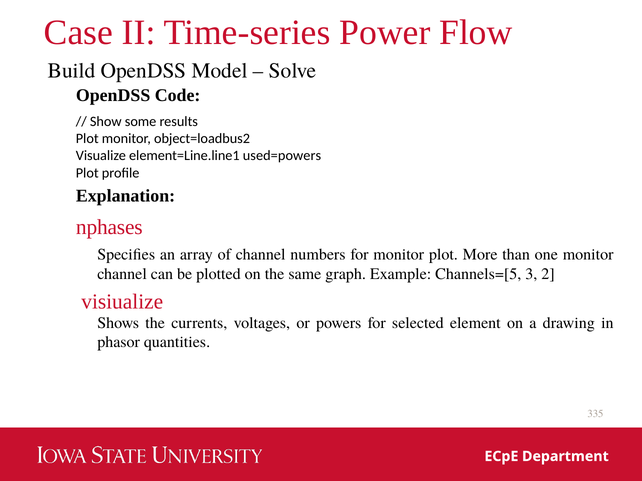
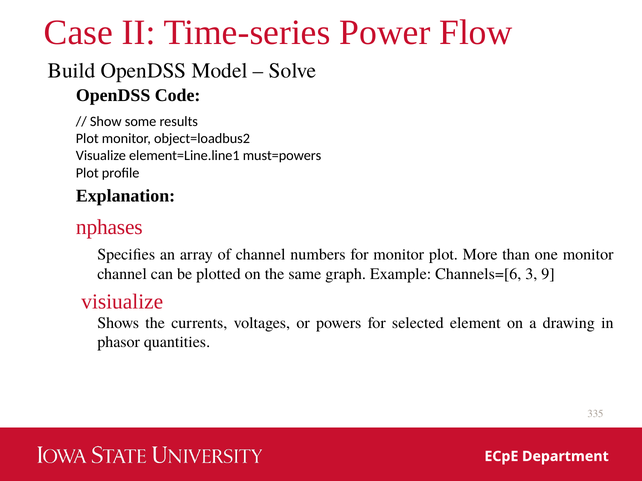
used=powers: used=powers -> must=powers
Channels=[5: Channels=[5 -> Channels=[6
2: 2 -> 9
